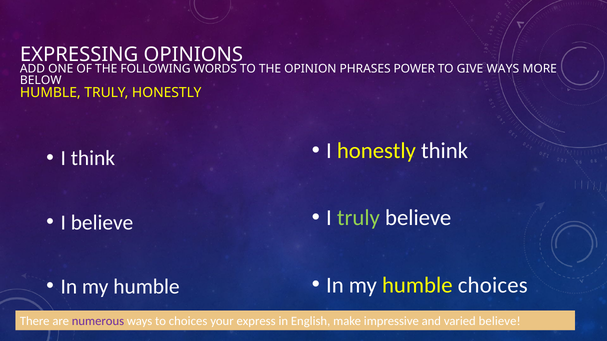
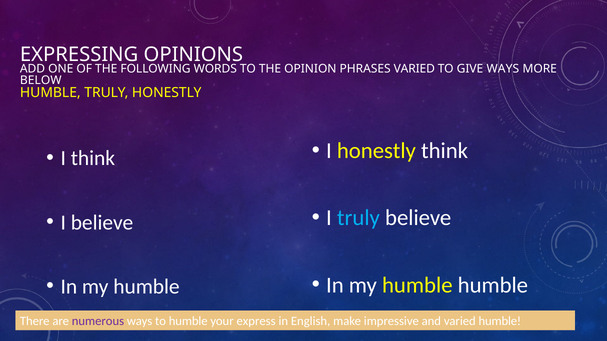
PHRASES POWER: POWER -> VARIED
truly at (358, 218) colour: light green -> light blue
humble choices: choices -> humble
to choices: choices -> humble
varied believe: believe -> humble
